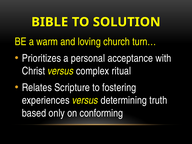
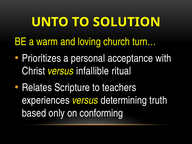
BIBLE: BIBLE -> UNTO
complex: complex -> infallible
fostering: fostering -> teachers
